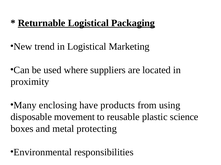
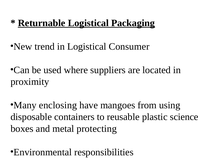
Marketing: Marketing -> Consumer
products: products -> mangoes
movement: movement -> containers
